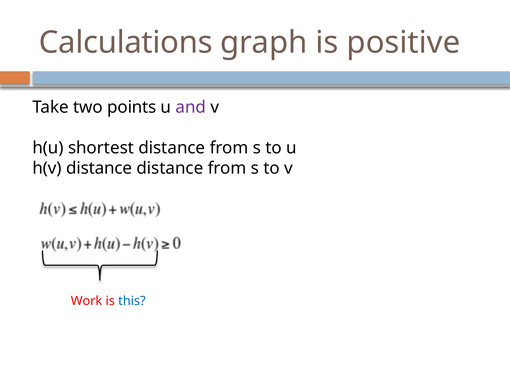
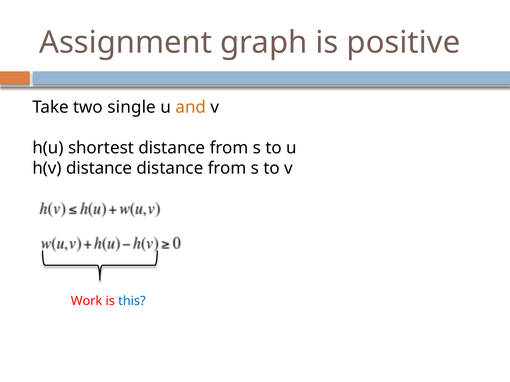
Calculations: Calculations -> Assignment
points: points -> single
and colour: purple -> orange
